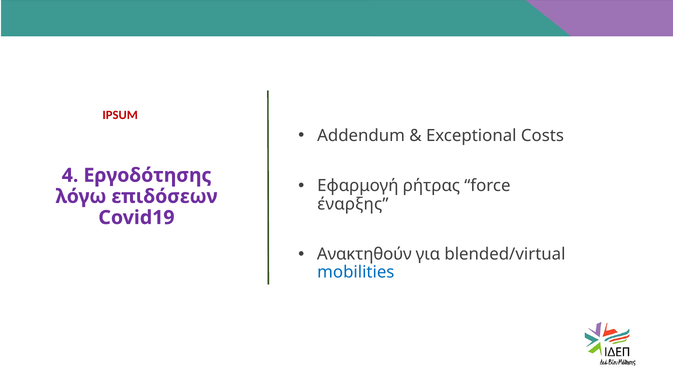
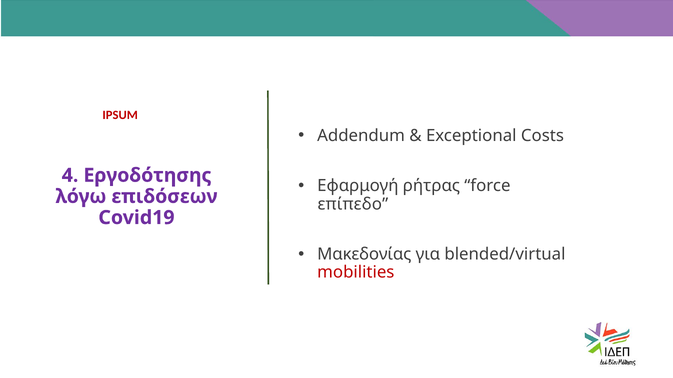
έναρξης: έναρξης -> επίπεδο
Ανακτηθούν: Ανακτηθούν -> Μακεδονίας
mobilities colour: blue -> red
